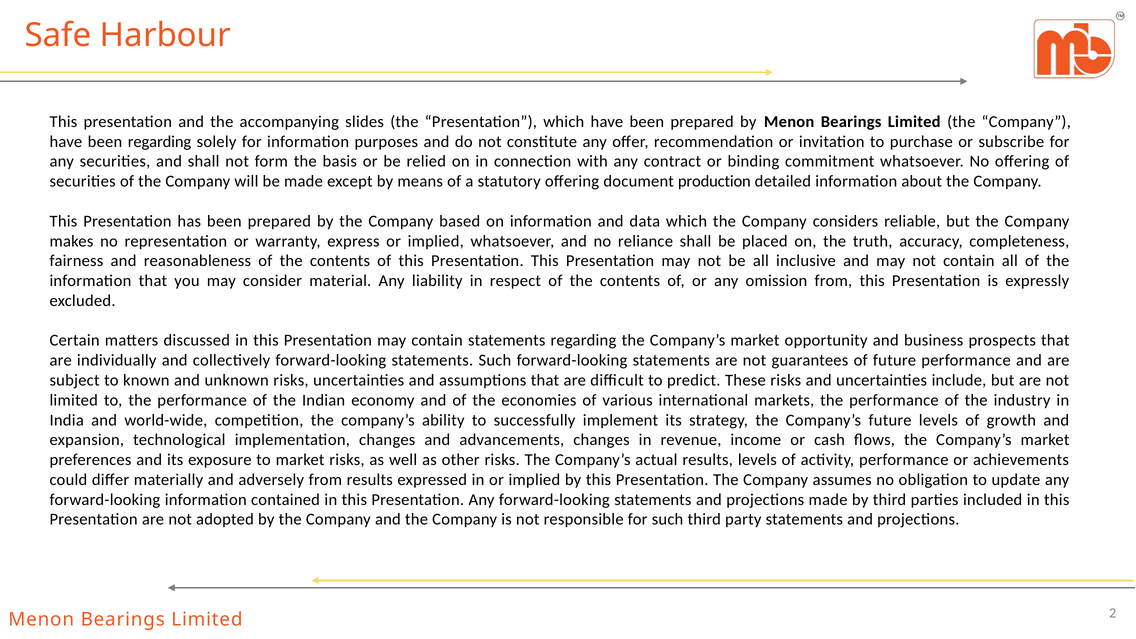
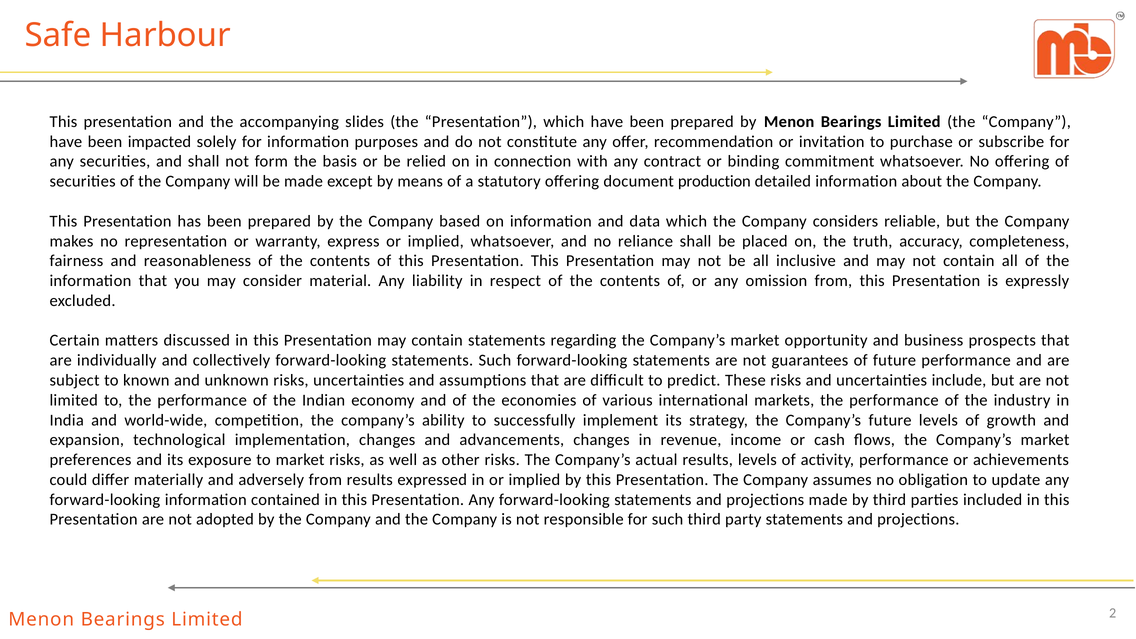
been regarding: regarding -> impacted
